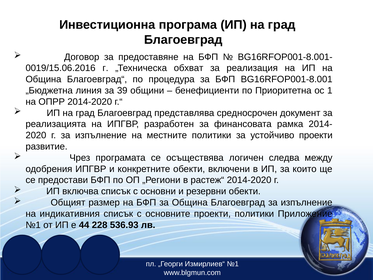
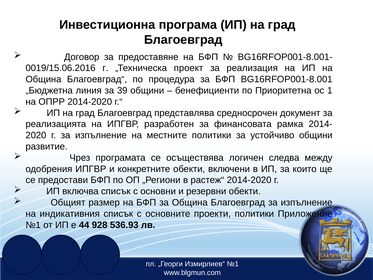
обхват: обхват -> проект
устойчиво проекти: проекти -> общини
228: 228 -> 928
